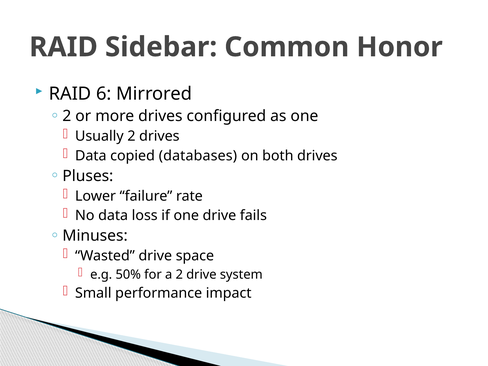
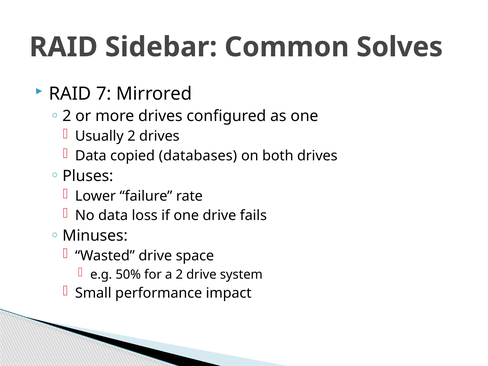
Honor: Honor -> Solves
6: 6 -> 7
